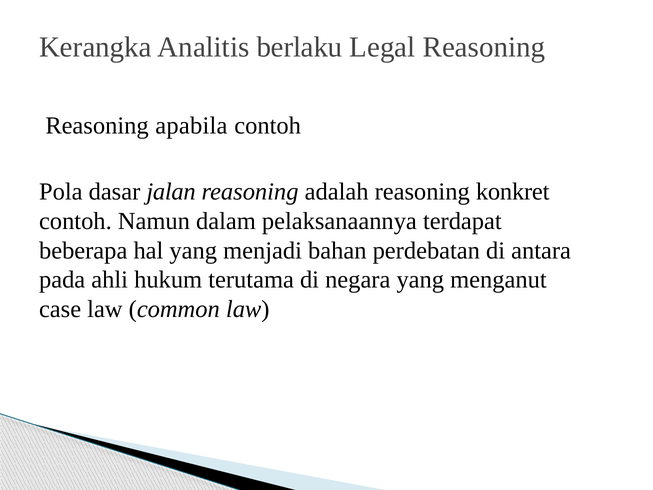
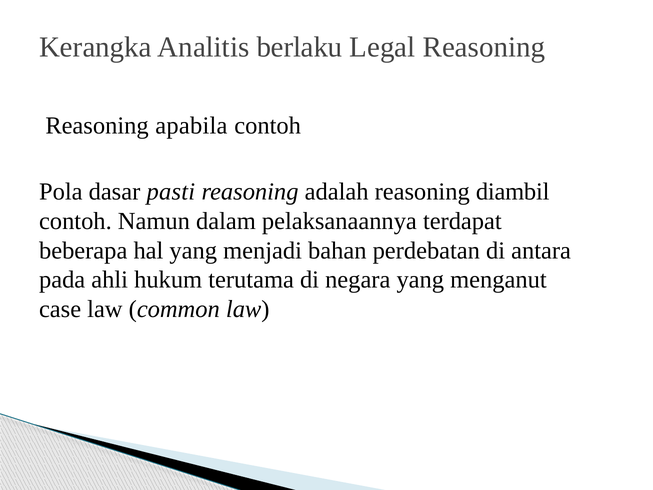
jalan: jalan -> pasti
konkret: konkret -> diambil
